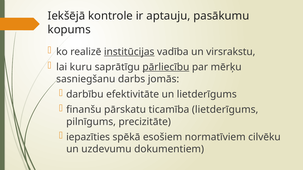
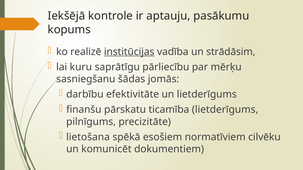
virsrakstu: virsrakstu -> strādāsim
pārliecību underline: present -> none
darbs: darbs -> šādas
iepazīties: iepazīties -> lietošana
uzdevumu: uzdevumu -> komunicēt
